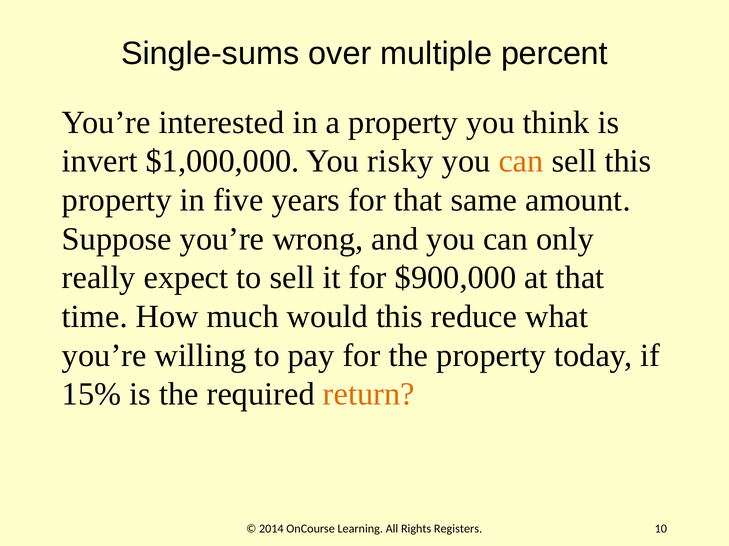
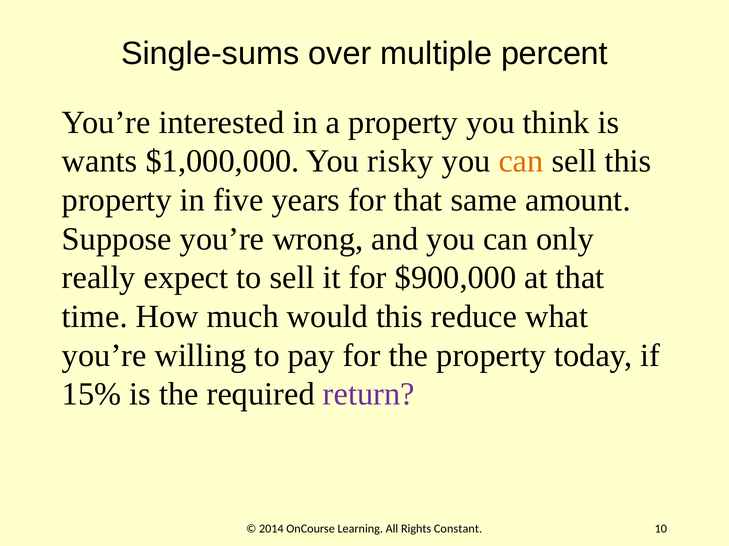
invert: invert -> wants
return colour: orange -> purple
Registers: Registers -> Constant
